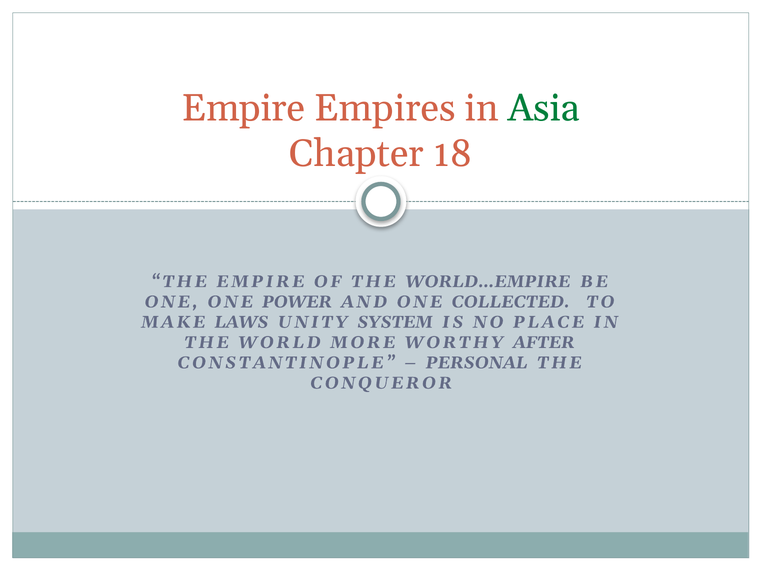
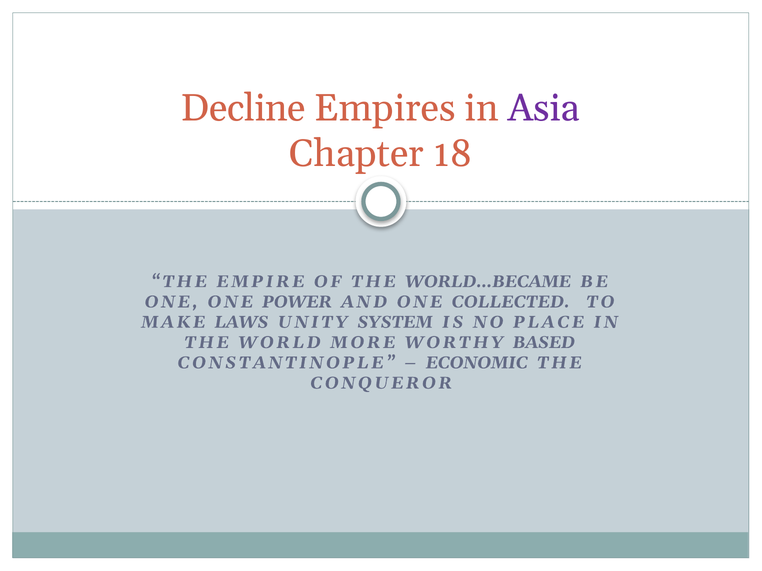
Empire at (243, 108): Empire -> Decline
Asia colour: green -> purple
WORLD…EMPIRE: WORLD…EMPIRE -> WORLD…BECAME
AFTER: AFTER -> BASED
PERSONAL: PERSONAL -> ECONOMIC
